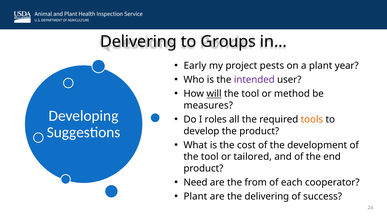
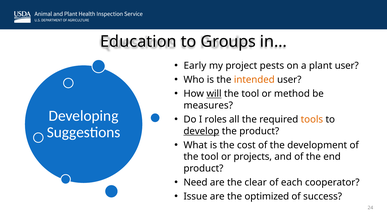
Delivering at (138, 42): Delivering -> Education
plant year: year -> user
intended colour: purple -> orange
develop underline: none -> present
tailored: tailored -> projects
from: from -> clear
Plant at (195, 196): Plant -> Issue
the delivering: delivering -> optimized
